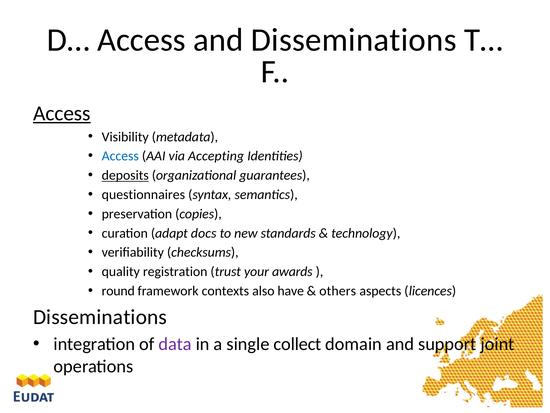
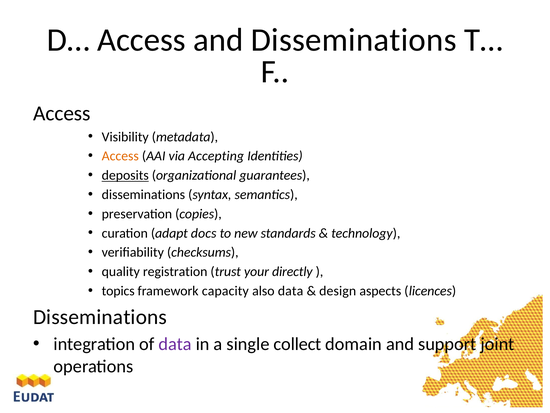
Access at (62, 113) underline: present -> none
Access at (120, 156) colour: blue -> orange
questionnaires at (143, 194): questionnaires -> disseminations
awards: awards -> directly
round: round -> topics
contexts: contexts -> capacity
also have: have -> data
others: others -> design
